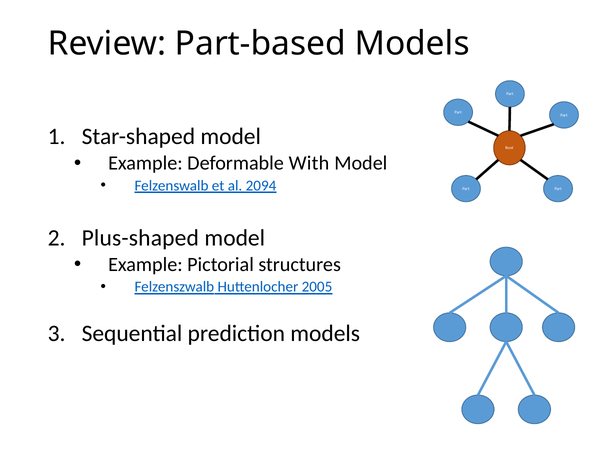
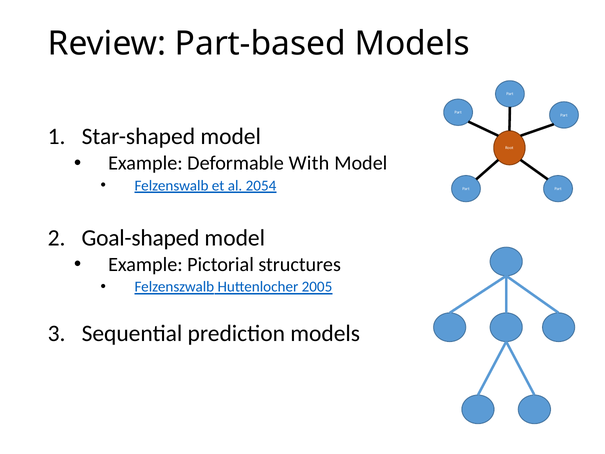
2094: 2094 -> 2054
Plus-shaped: Plus-shaped -> Goal-shaped
